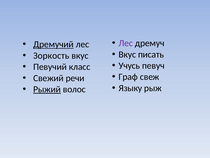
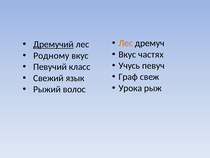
Лес at (126, 43) colour: purple -> orange
писать: писать -> частях
Зоркость: Зоркость -> Родному
речи: речи -> язык
Языку: Языку -> Урока
Рыжий underline: present -> none
